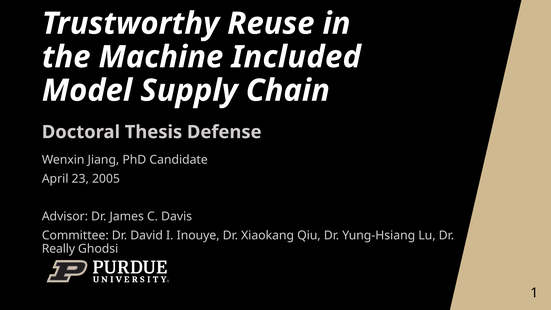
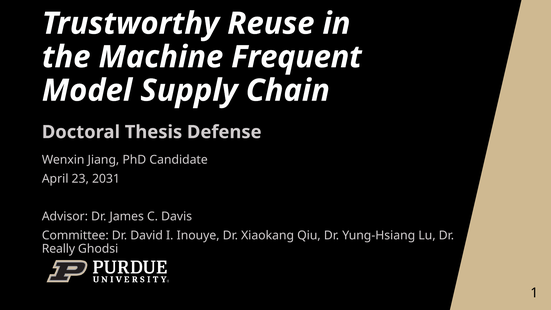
Included: Included -> Frequent
2005: 2005 -> 2031
